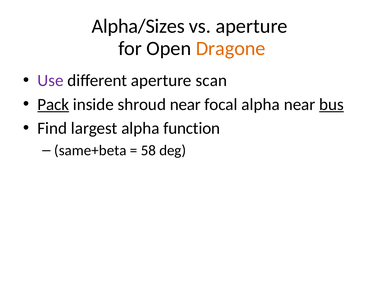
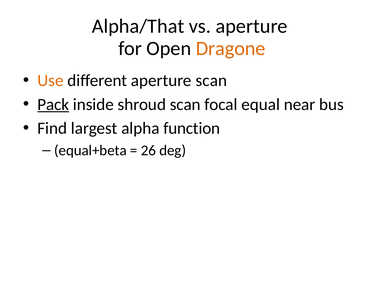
Alpha/Sizes: Alpha/Sizes -> Alpha/That
Use colour: purple -> orange
shroud near: near -> scan
focal alpha: alpha -> equal
bus underline: present -> none
same+beta: same+beta -> equal+beta
58: 58 -> 26
